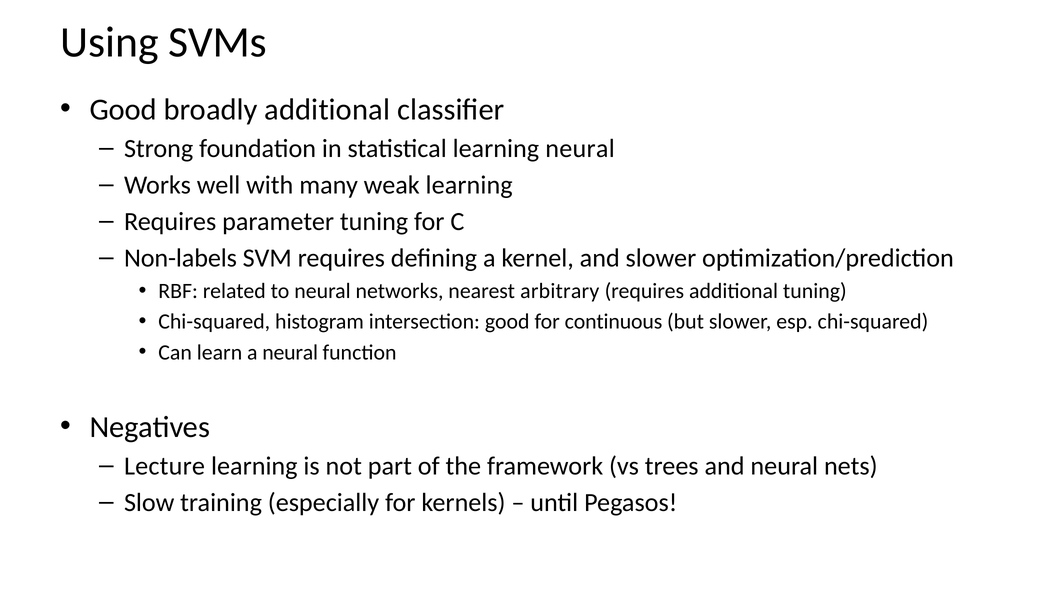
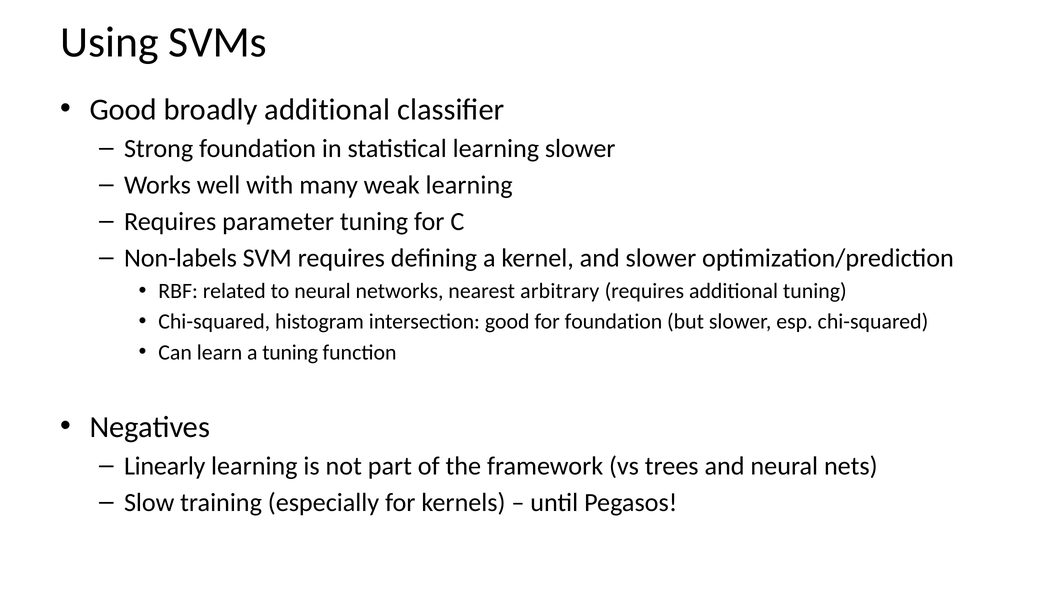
learning neural: neural -> slower
for continuous: continuous -> foundation
a neural: neural -> tuning
Lecture: Lecture -> Linearly
